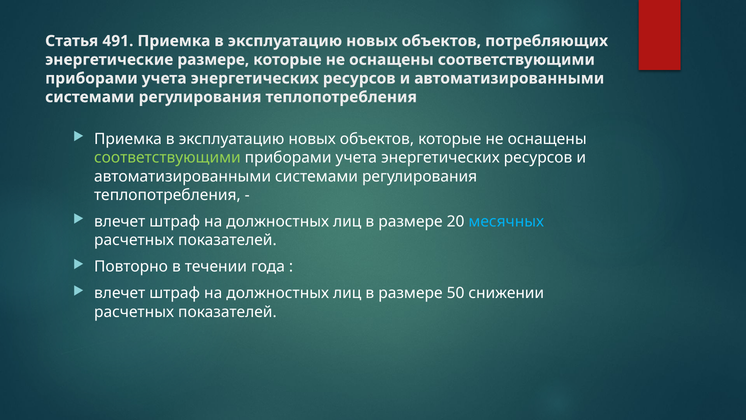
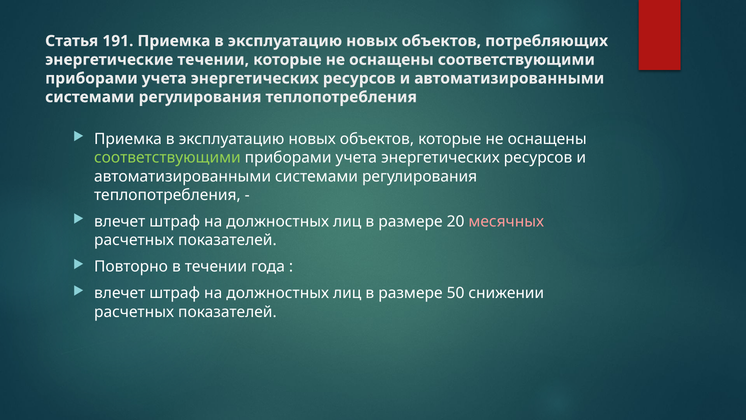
491: 491 -> 191
энергетические размере: размере -> течении
месячных colour: light blue -> pink
